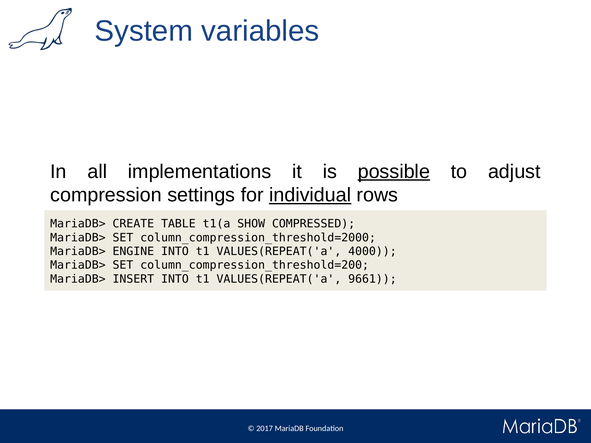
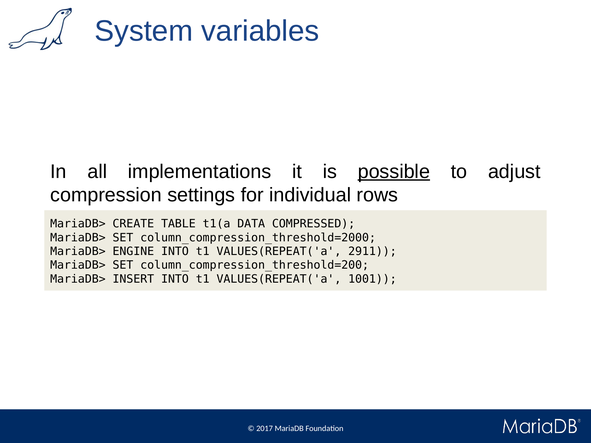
individual underline: present -> none
SHOW: SHOW -> DATA
4000: 4000 -> 2911
9661: 9661 -> 1001
